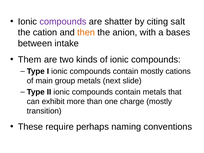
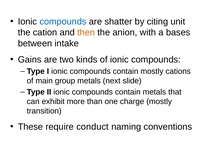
compounds at (63, 22) colour: purple -> blue
salt: salt -> unit
Them: Them -> Gains
perhaps: perhaps -> conduct
